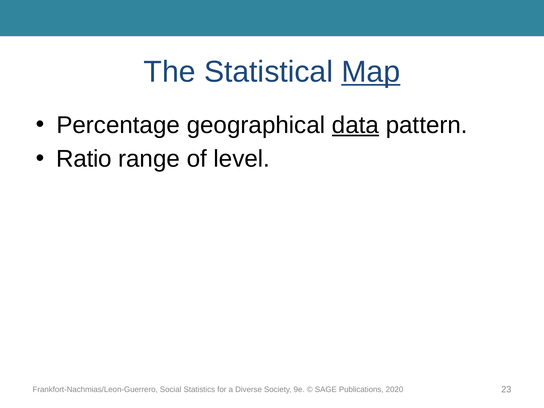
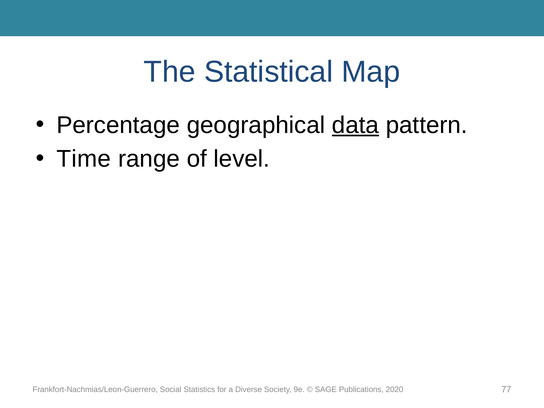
Map underline: present -> none
Ratio: Ratio -> Time
23: 23 -> 77
